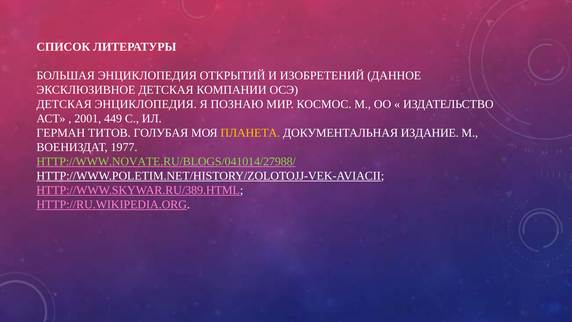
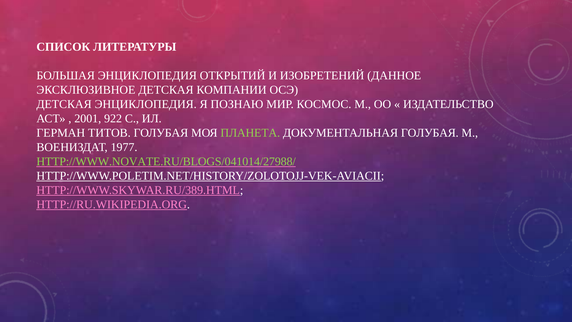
449: 449 -> 922
ПЛАНЕТА colour: yellow -> light green
ДОКУМЕНТАЛЬНАЯ ИЗДАНИЕ: ИЗДАНИЕ -> ГОЛУБАЯ
